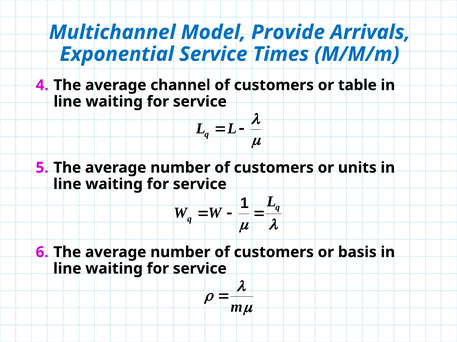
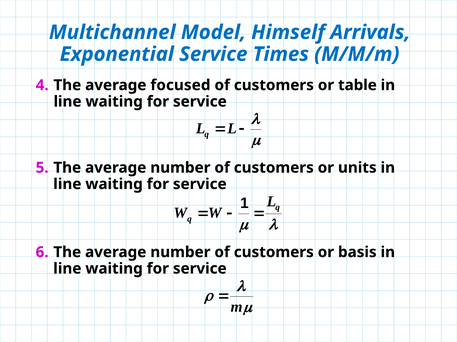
Provide: Provide -> Himself
channel: channel -> focused
